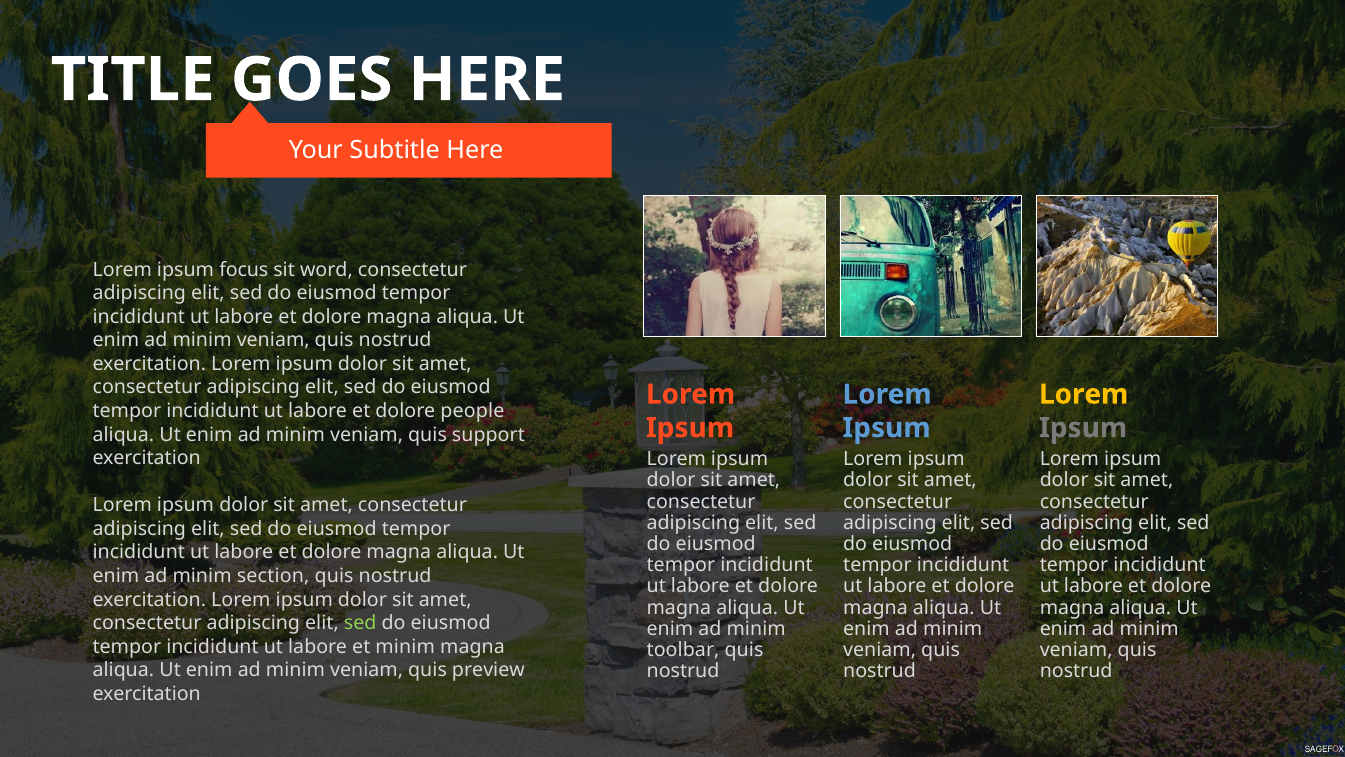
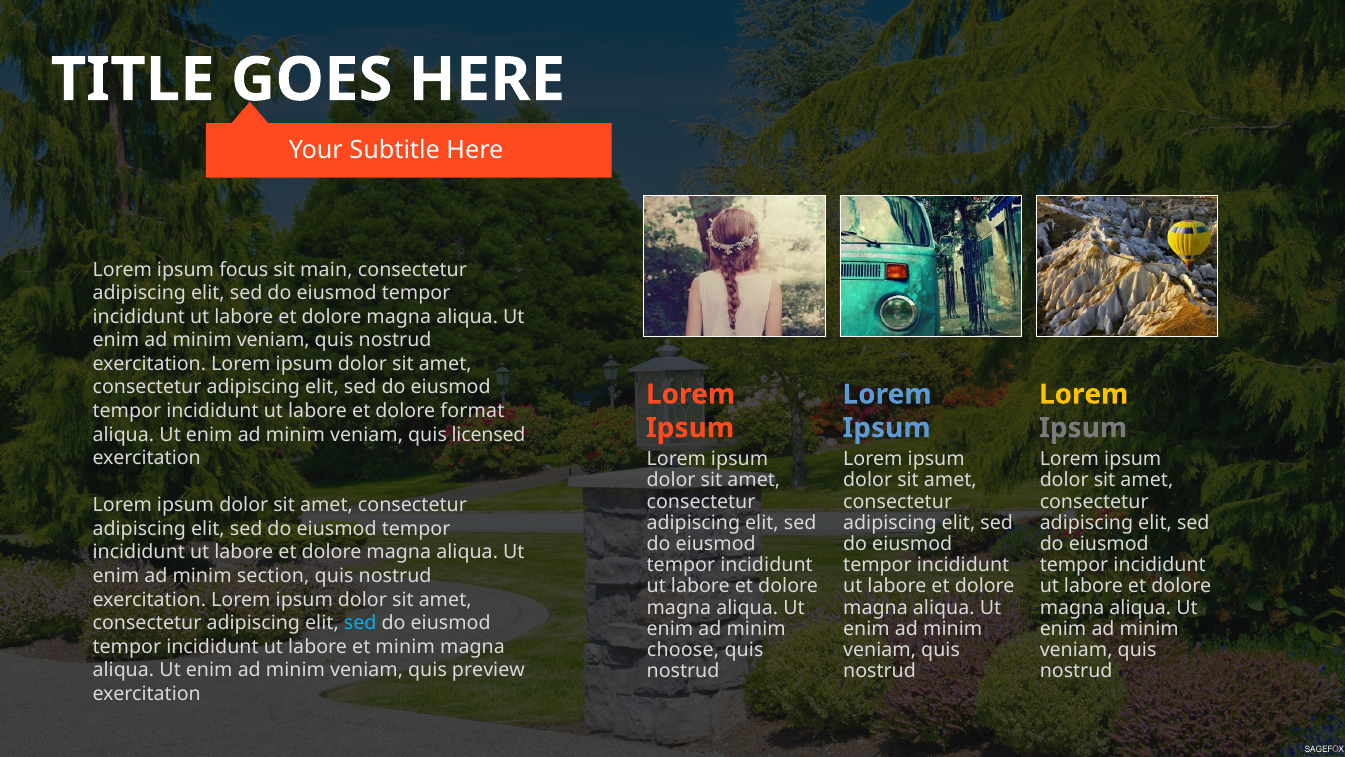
word: word -> main
people: people -> format
support: support -> licensed
sed at (360, 623) colour: light green -> light blue
toolbar: toolbar -> choose
